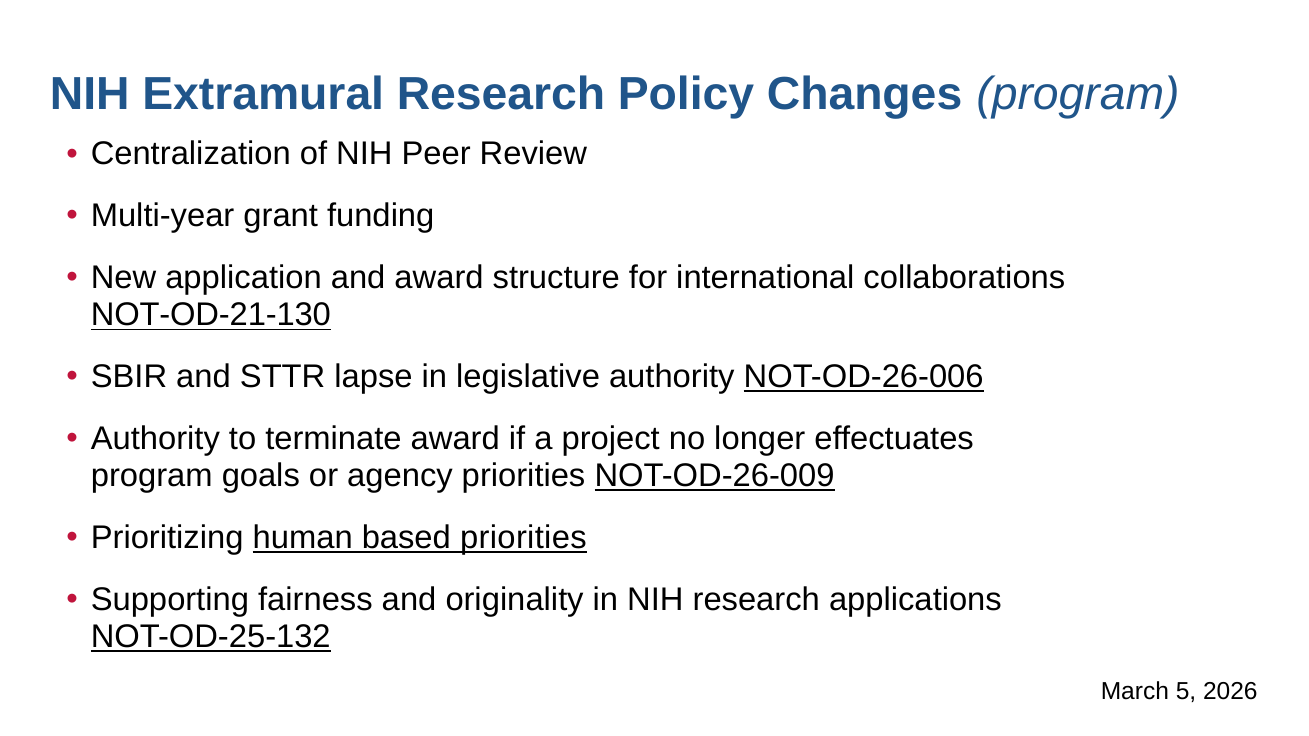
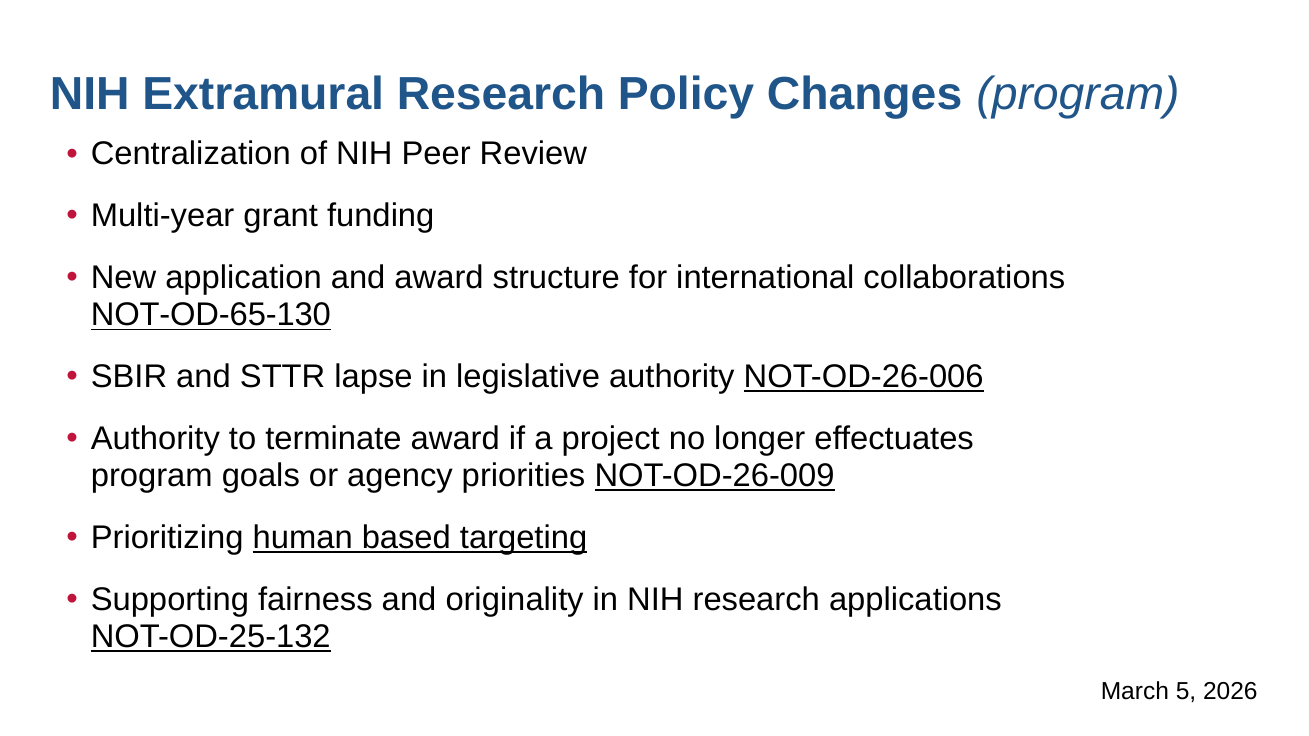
NOT-OD-21-130: NOT-OD-21-130 -> NOT-OD-65-130
based priorities: priorities -> targeting
